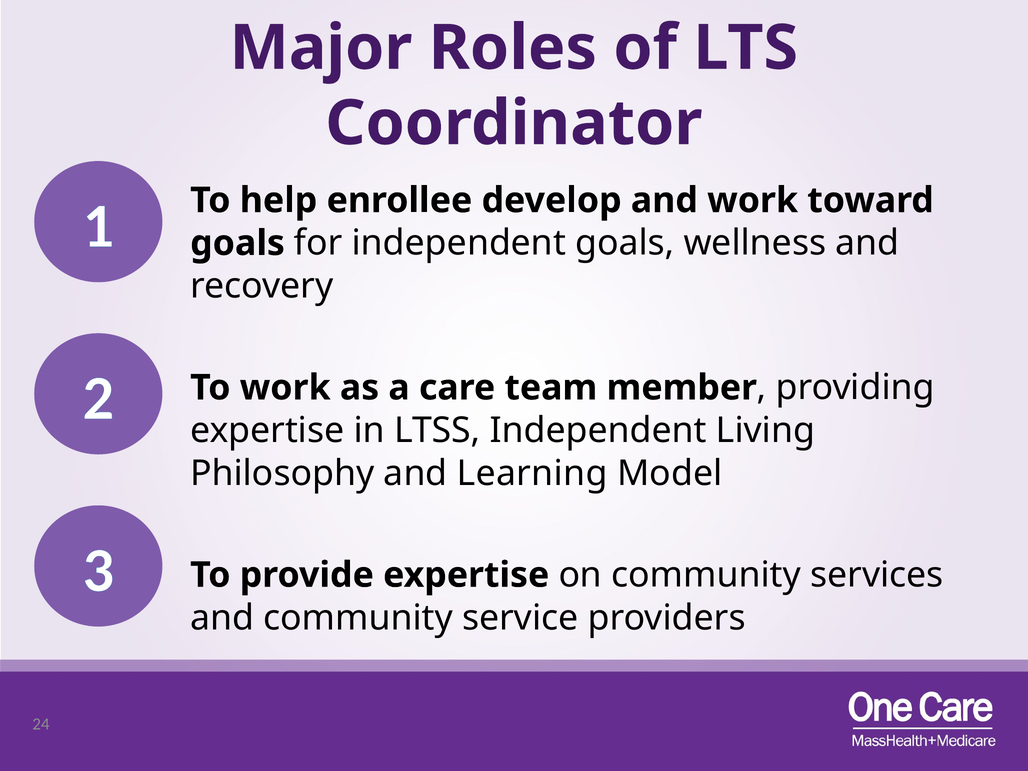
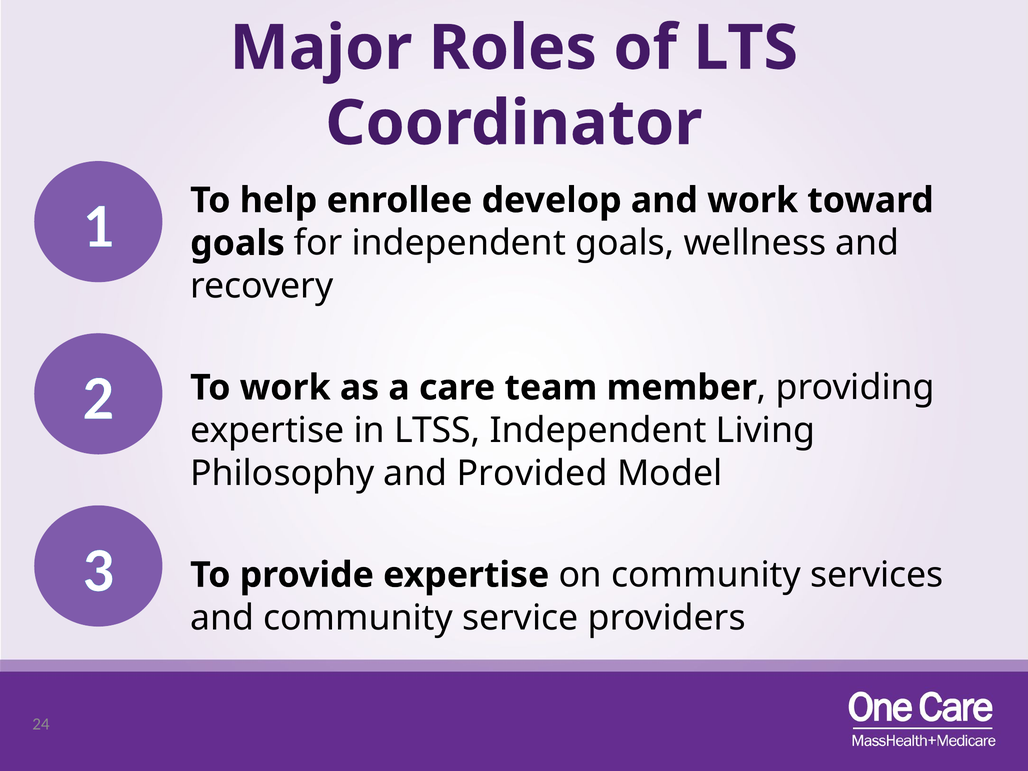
Learning: Learning -> Provided
